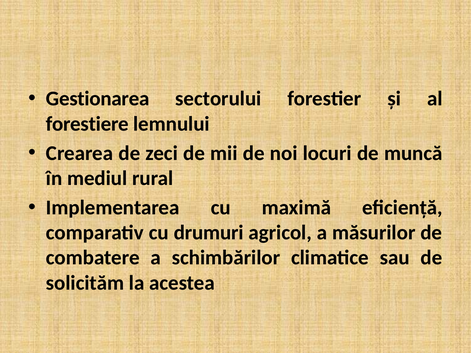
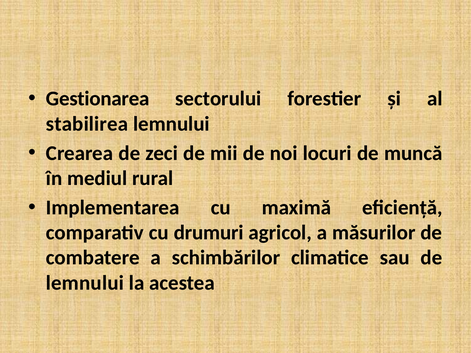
forestiere: forestiere -> stabilirea
solicităm at (85, 283): solicităm -> lemnului
